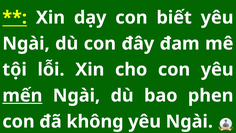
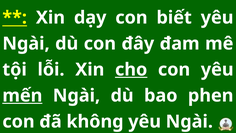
cho underline: none -> present
